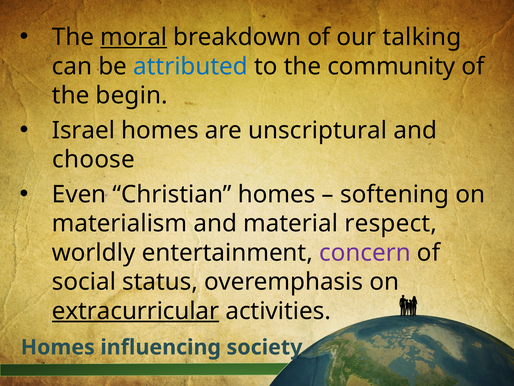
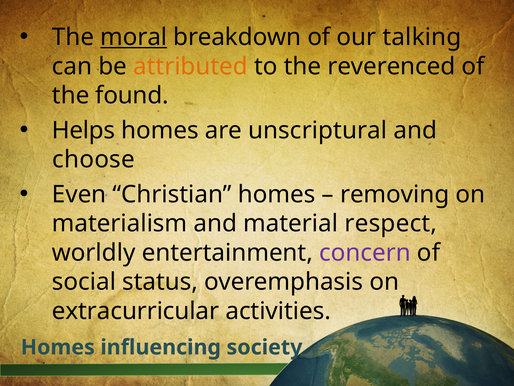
attributed colour: blue -> orange
community: community -> reverenced
begin: begin -> found
Israel: Israel -> Helps
softening: softening -> removing
extracurricular underline: present -> none
